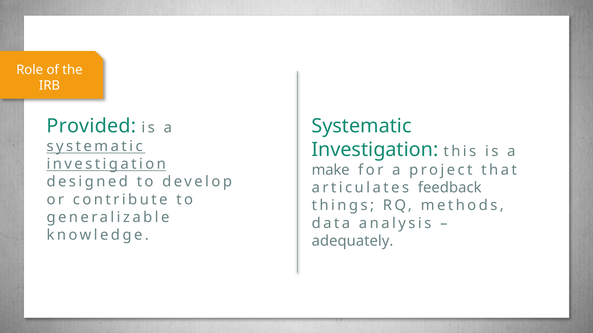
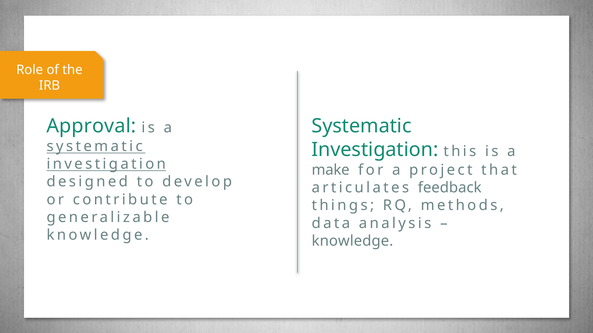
Provided: Provided -> Approval
adequately at (353, 241): adequately -> knowledge
